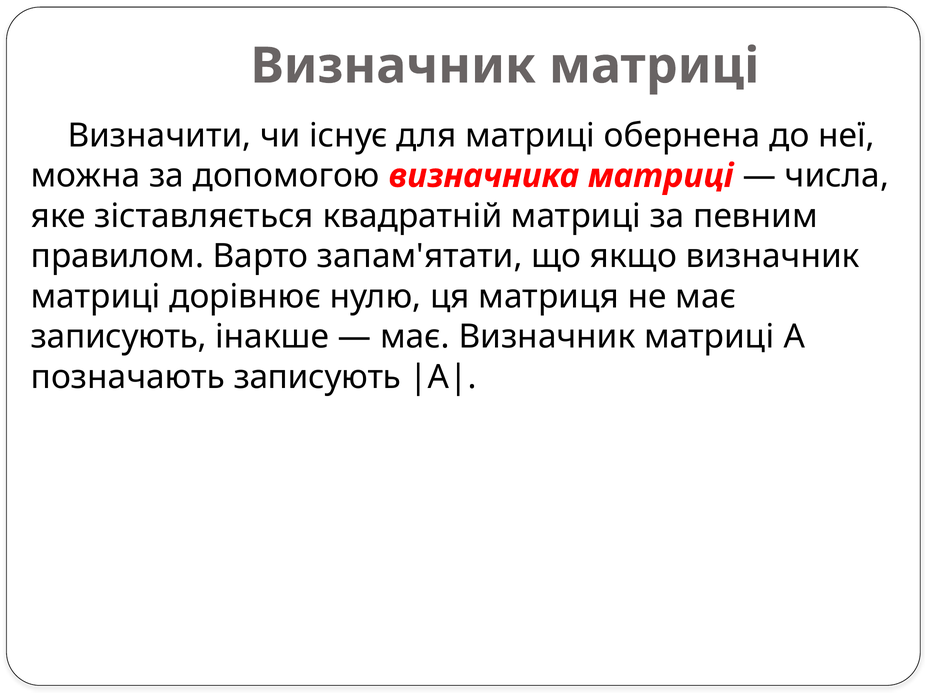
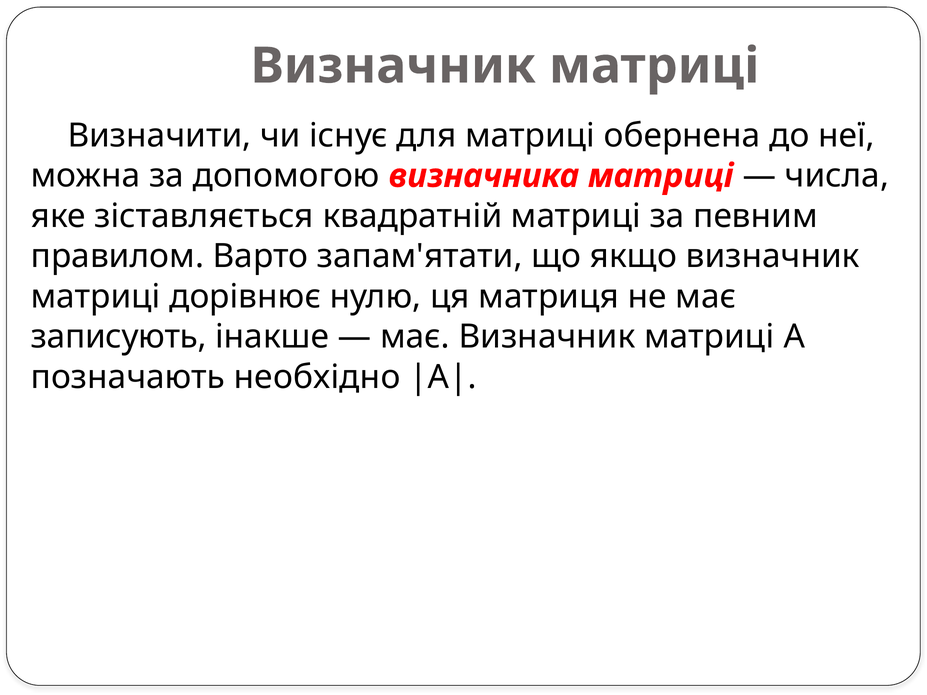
позначають записують: записують -> необхідно
